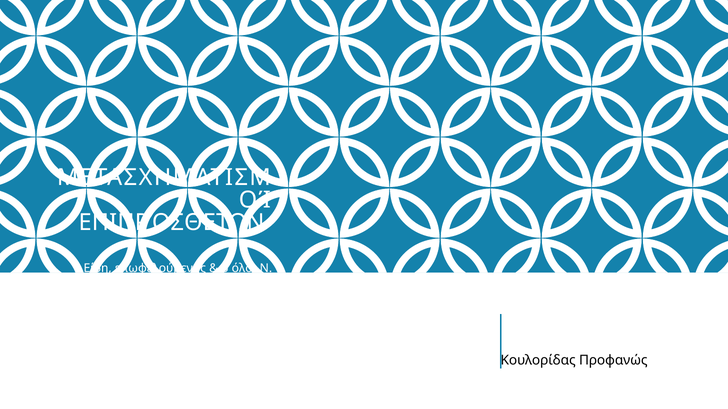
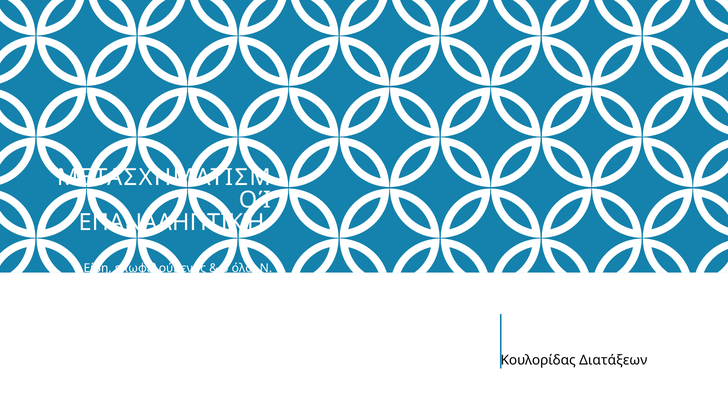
ΕΠΙΠΡΌΣΘΕΤΩΝ: ΕΠΙΠΡΌΣΘΕΤΩΝ -> ΕΠΑΝΑΛΗΠΤΙΚΉ
Προφανώς: Προφανώς -> Διατάξεων
